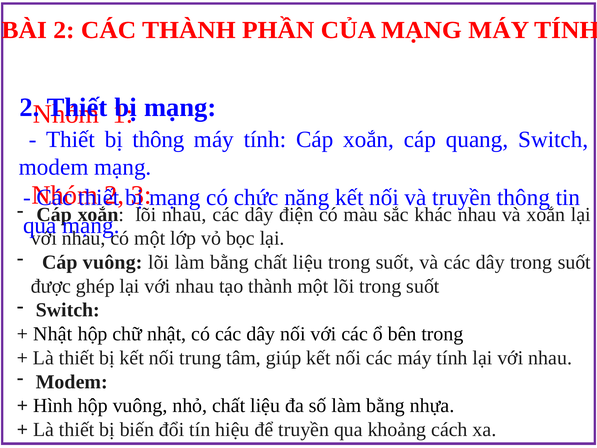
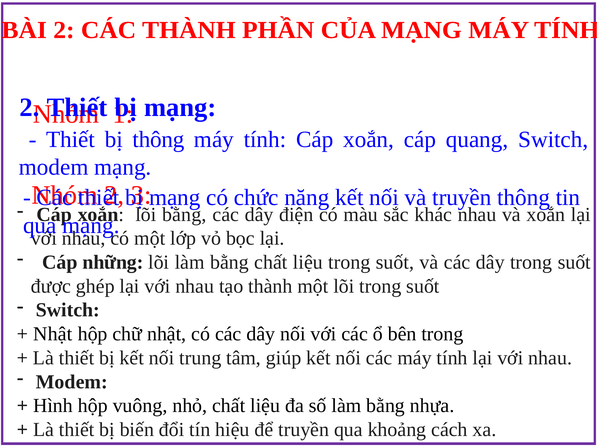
lõi nhau: nhau -> bằng
Cáp vuông: vuông -> những
